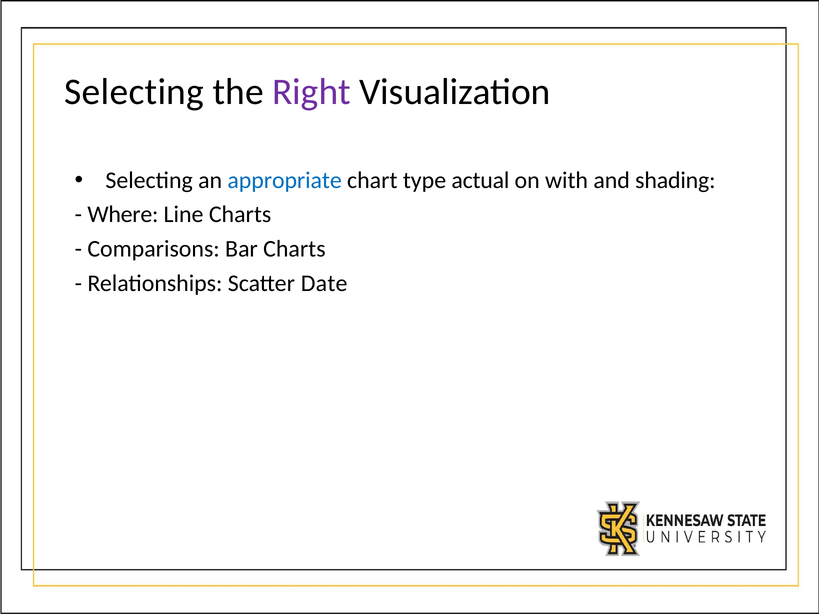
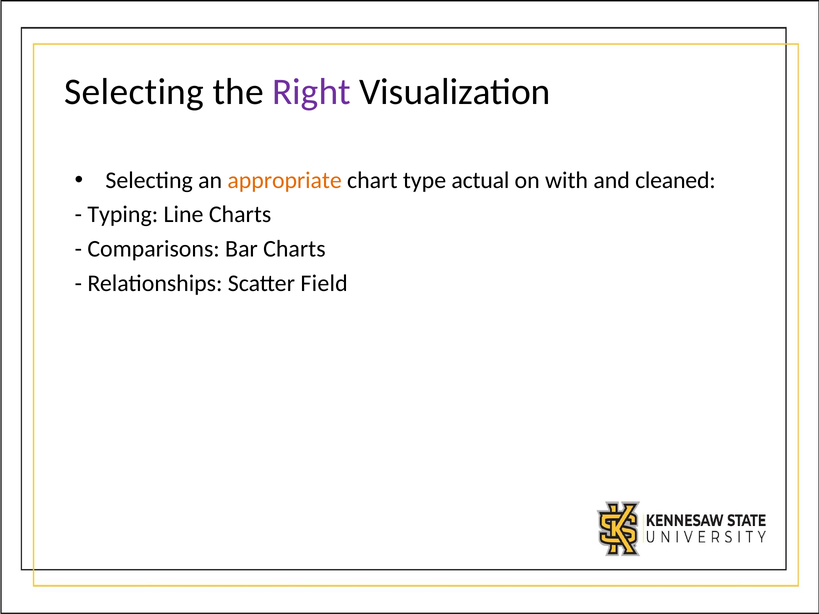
appropriate colour: blue -> orange
shading: shading -> cleaned
Where: Where -> Typing
Date: Date -> Field
